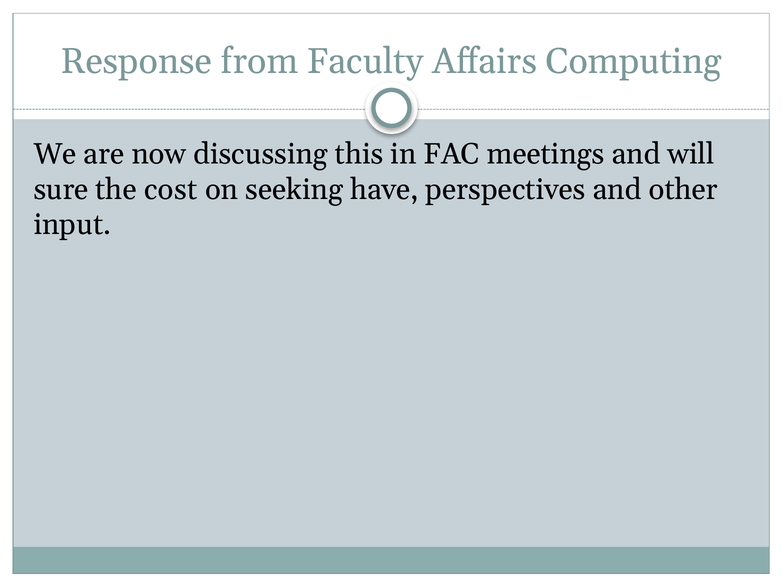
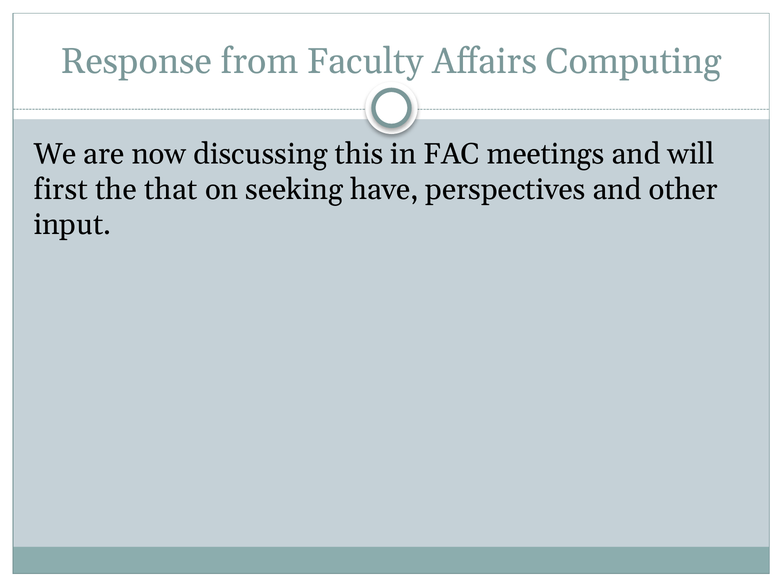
sure: sure -> first
cost: cost -> that
